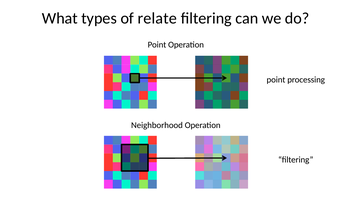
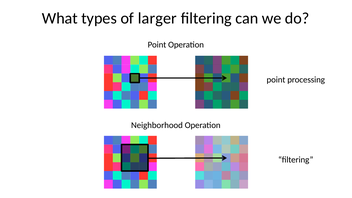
relate: relate -> larger
